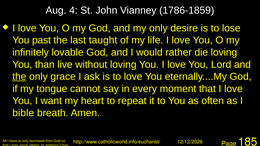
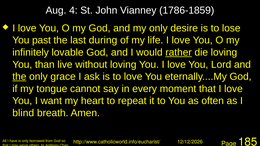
taught: taught -> during
rather underline: none -> present
bible: bible -> blind
